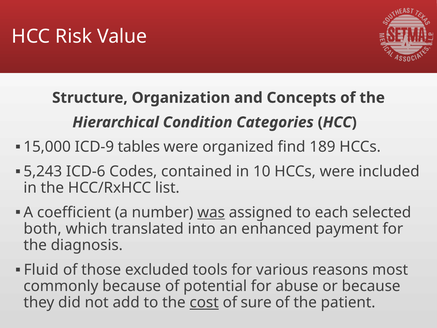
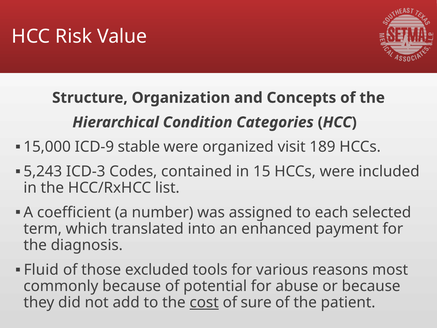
tables: tables -> stable
find: find -> visit
ICD-6: ICD-6 -> ICD-3
10: 10 -> 15
was underline: present -> none
both: both -> term
